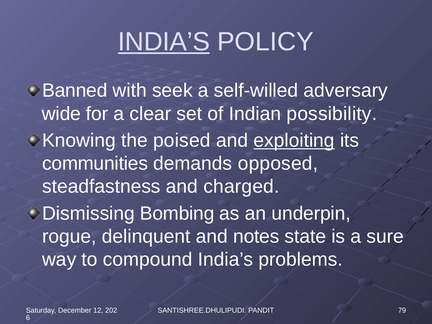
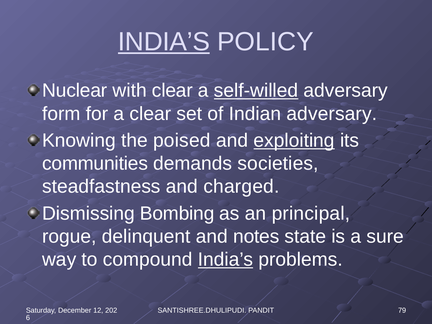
Banned: Banned -> Nuclear
with seek: seek -> clear
self-willed underline: none -> present
wide: wide -> form
Indian possibility: possibility -> adversary
opposed: opposed -> societies
underpin: underpin -> principal
India’s at (226, 260) underline: none -> present
